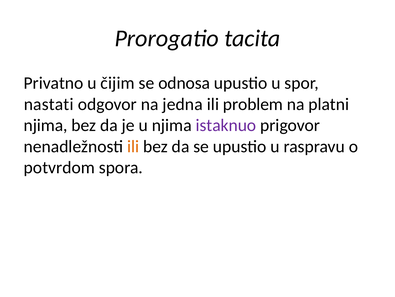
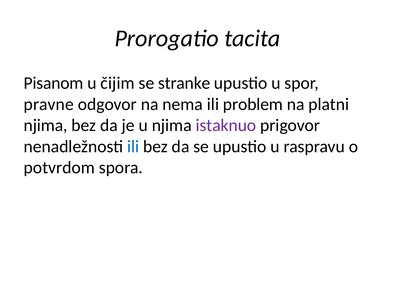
Privatno: Privatno -> Pisanom
odnosa: odnosa -> stranke
nastati: nastati -> pravne
jedna: jedna -> nema
ili at (133, 146) colour: orange -> blue
